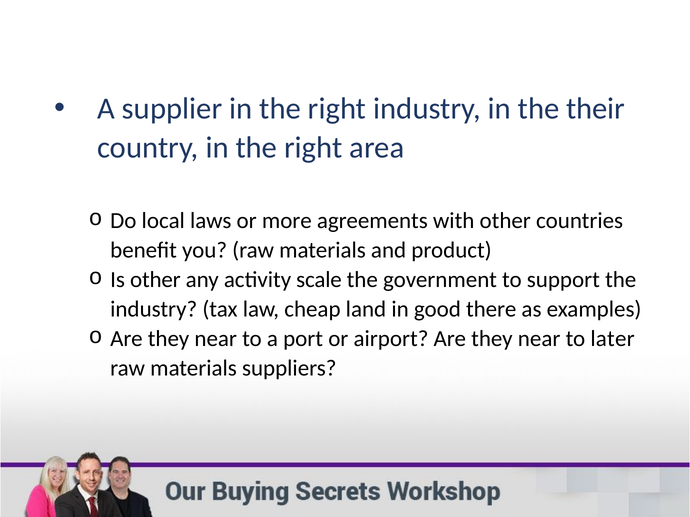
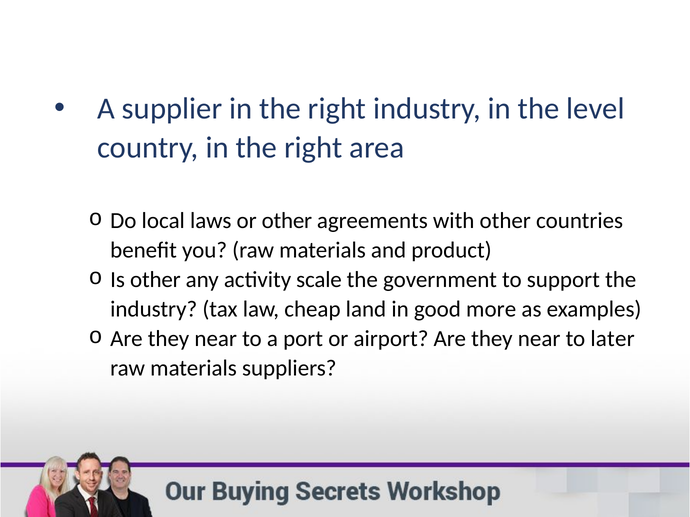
their: their -> level
or more: more -> other
there: there -> more
